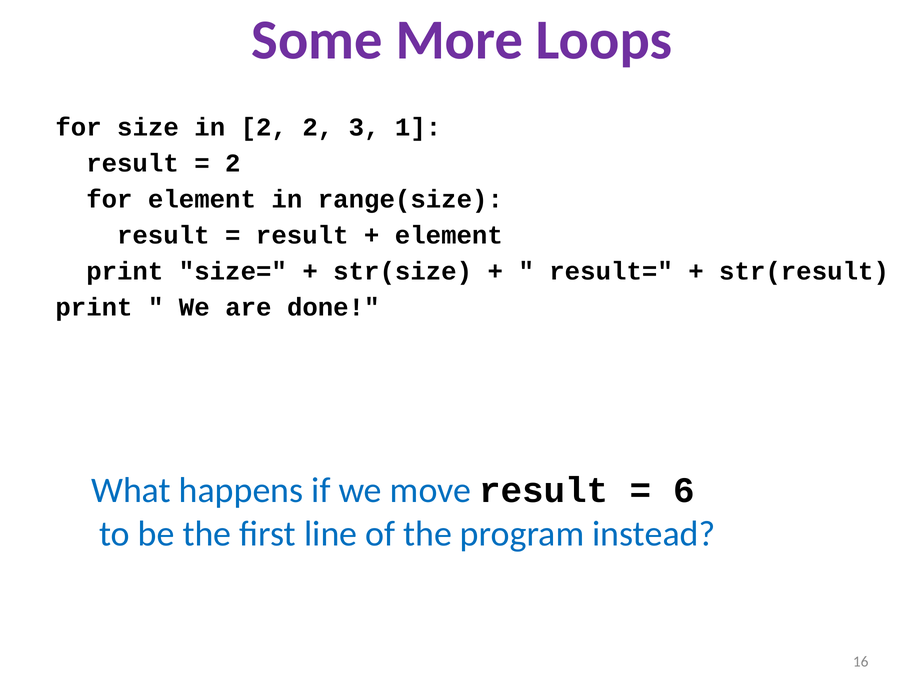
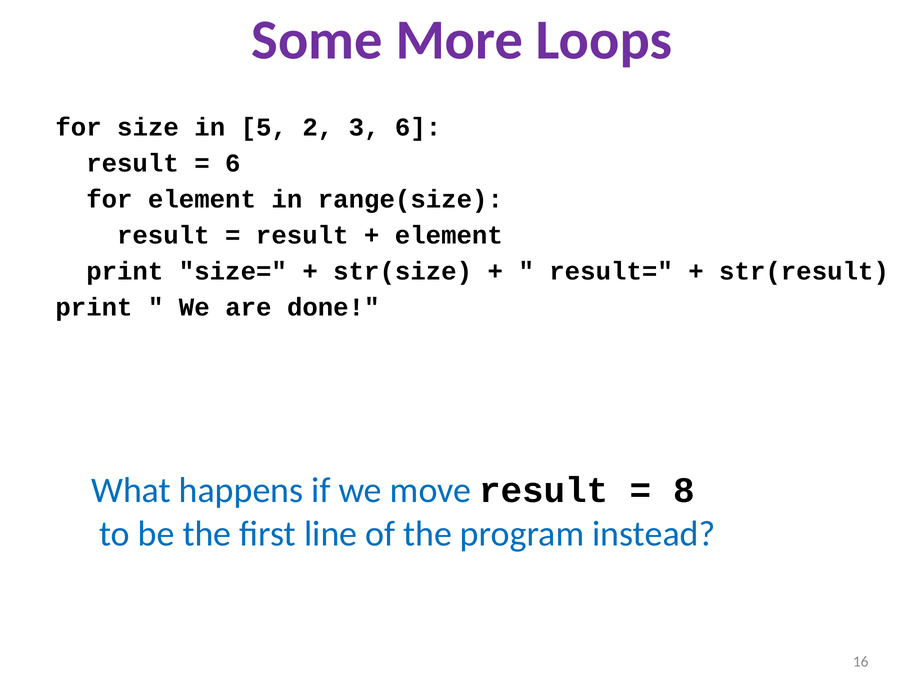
in 2: 2 -> 5
3 1: 1 -> 6
2 at (233, 163): 2 -> 6
6: 6 -> 8
